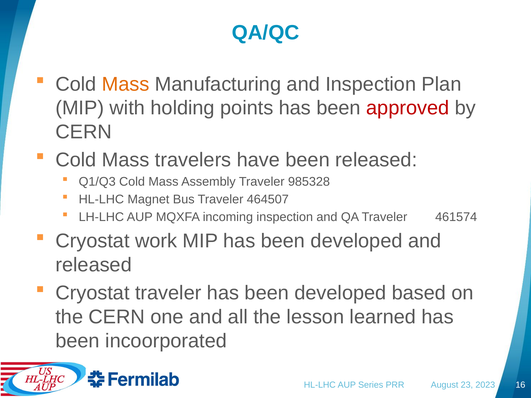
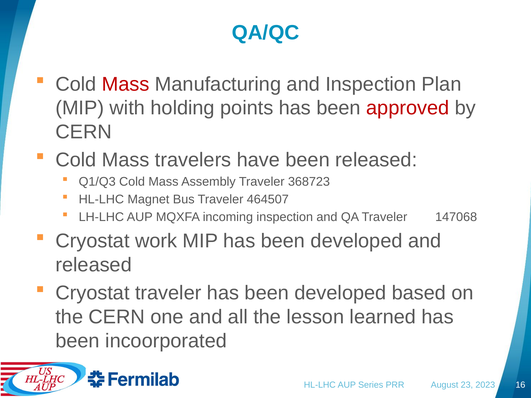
Mass at (126, 84) colour: orange -> red
985328: 985328 -> 368723
461574: 461574 -> 147068
